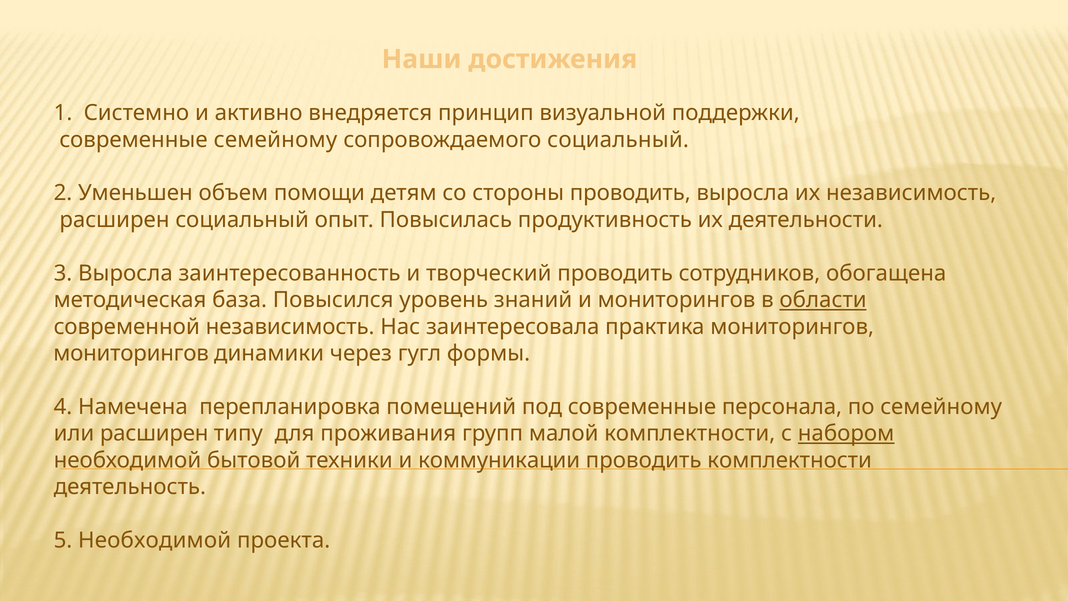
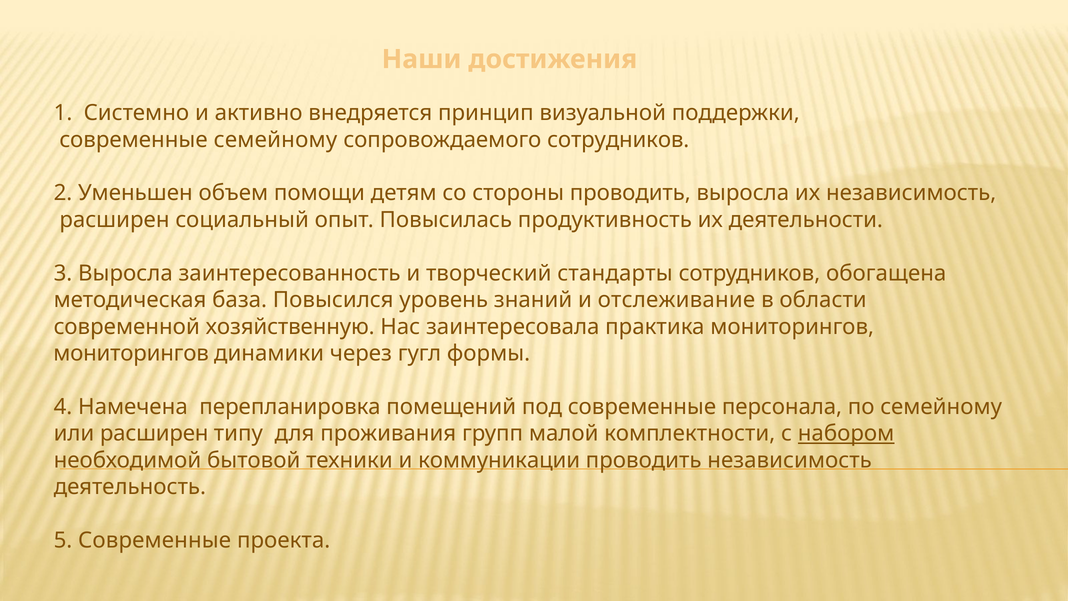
сопровождаемого социальный: социальный -> сотрудников
творческий проводить: проводить -> стандарты
и мониторингов: мониторингов -> отслеживание
области underline: present -> none
современной независимость: независимость -> хозяйственную
проводить комплектности: комплектности -> независимость
5 Необходимой: Необходимой -> Современные
